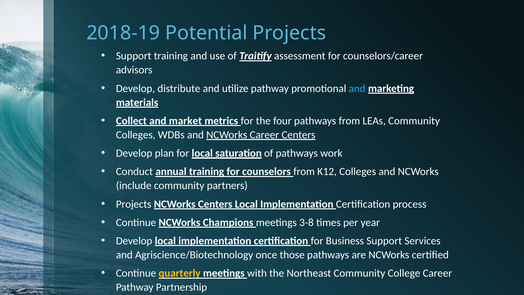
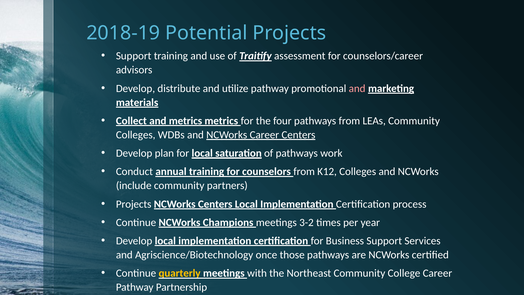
and at (357, 88) colour: light blue -> pink
and market: market -> metrics
3-8: 3-8 -> 3-2
